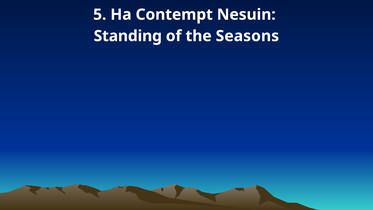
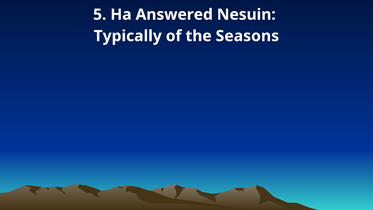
Contempt: Contempt -> Answered
Standing: Standing -> Typically
